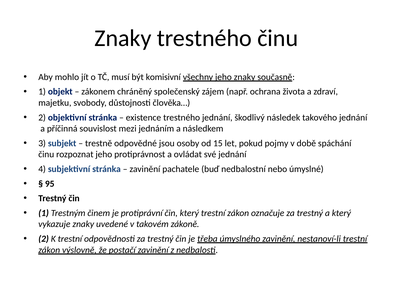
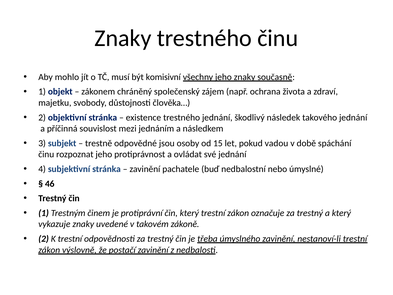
pojmy: pojmy -> vadou
95: 95 -> 46
